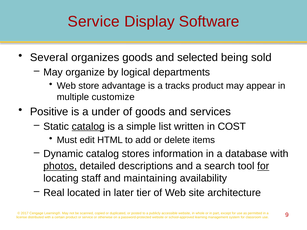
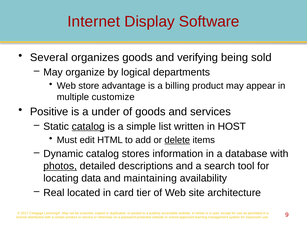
Service at (94, 22): Service -> Internet
selected: selected -> verifying
tracks: tracks -> billing
COST: COST -> HOST
delete underline: none -> present
for at (263, 166) underline: present -> none
staff: staff -> data
later: later -> card
